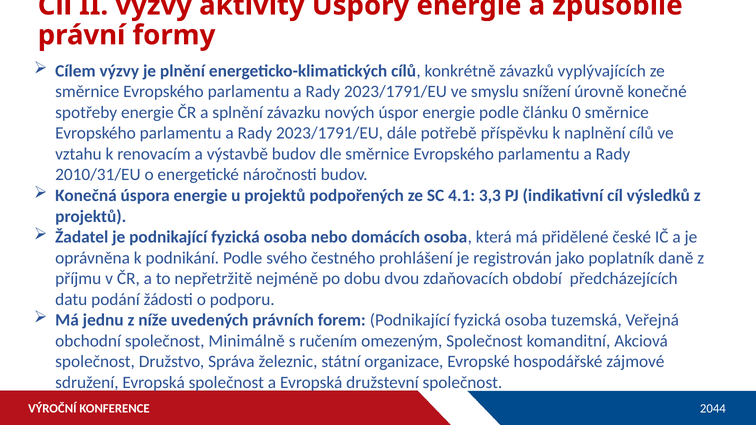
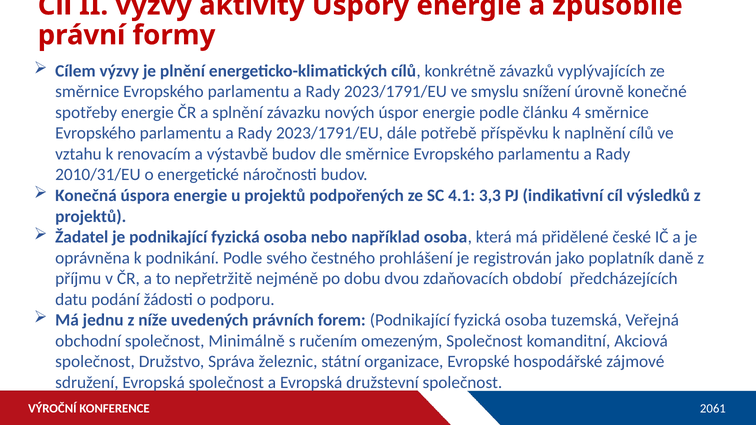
0: 0 -> 4
domácích: domácích -> například
2044: 2044 -> 2061
